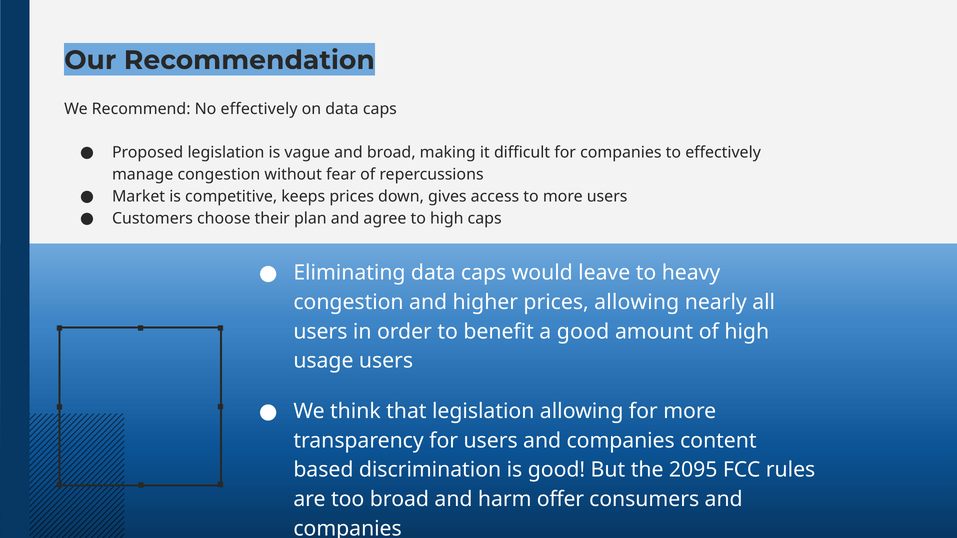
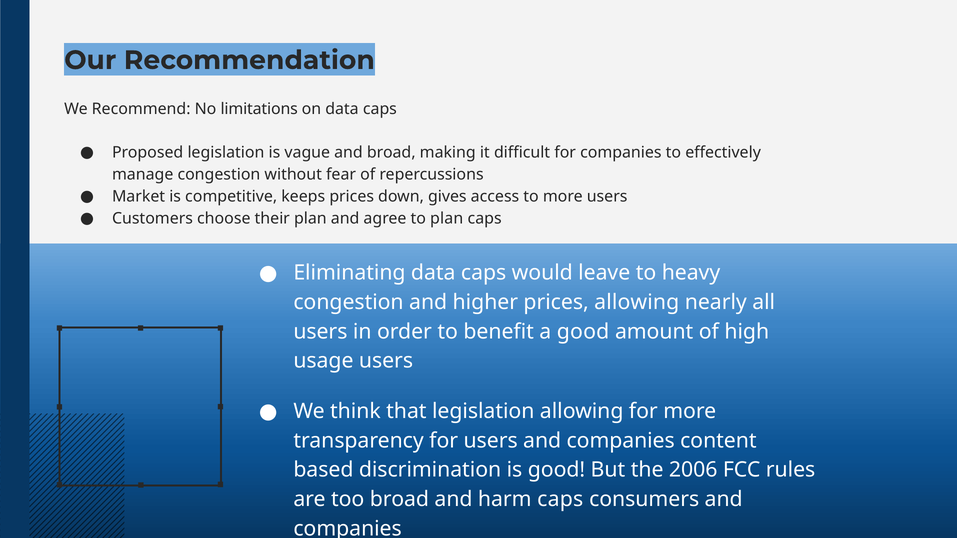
No effectively: effectively -> limitations
to high: high -> plan
2095: 2095 -> 2006
harm offer: offer -> caps
